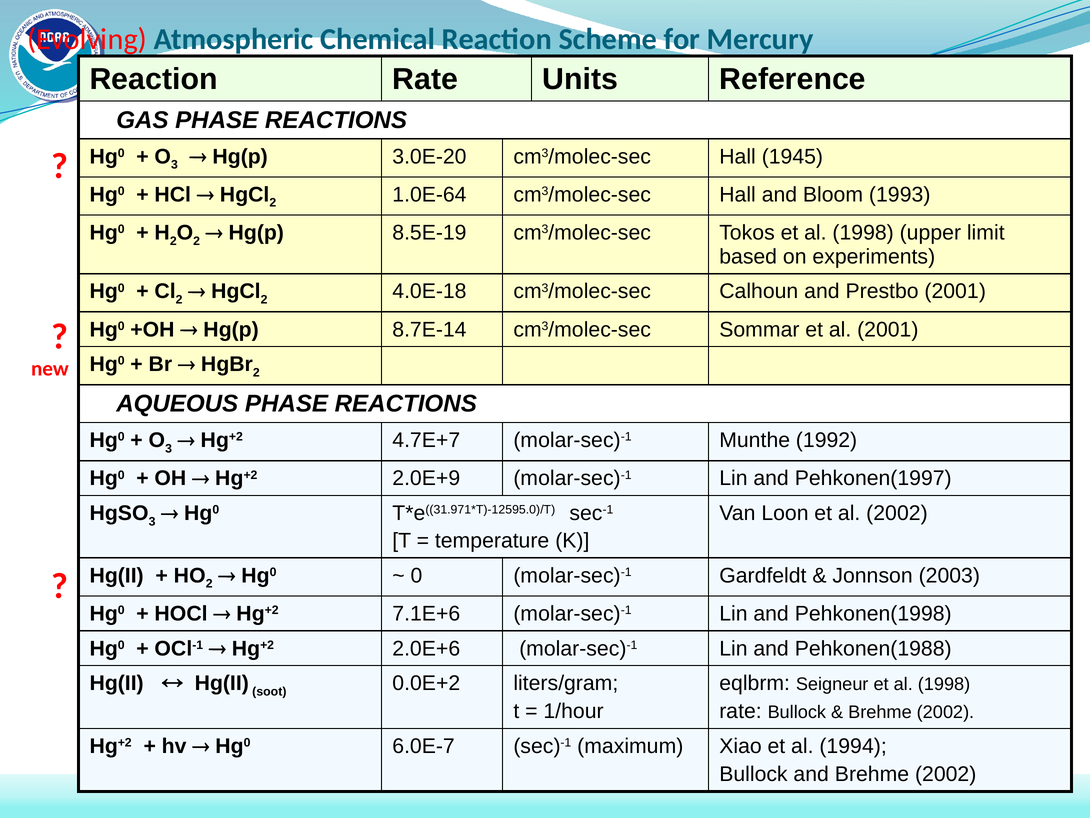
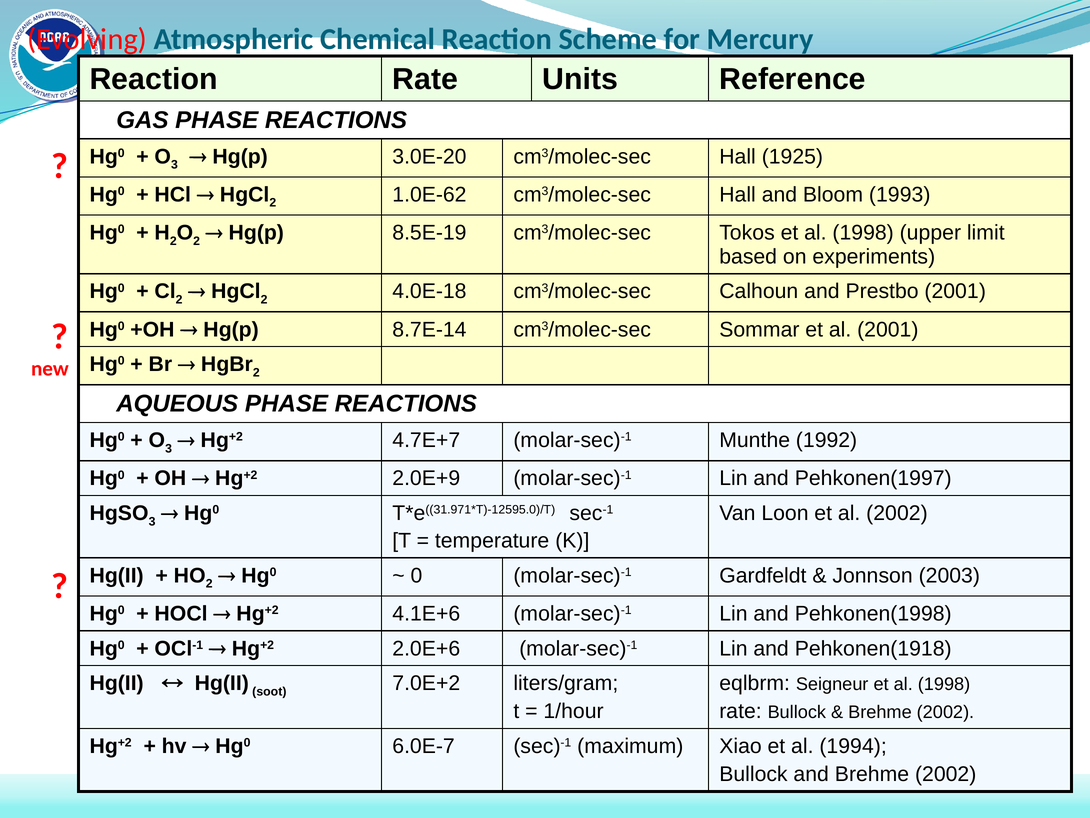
1945: 1945 -> 1925
1.0E-64: 1.0E-64 -> 1.0E-62
7.1E+6: 7.1E+6 -> 4.1E+6
Pehkonen(1988: Pehkonen(1988 -> Pehkonen(1918
0.0E+2: 0.0E+2 -> 7.0E+2
